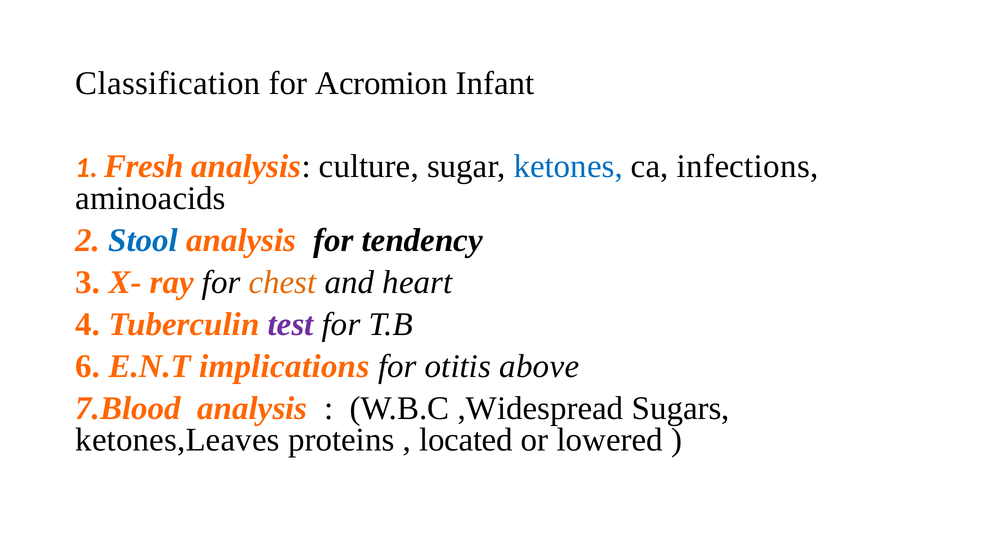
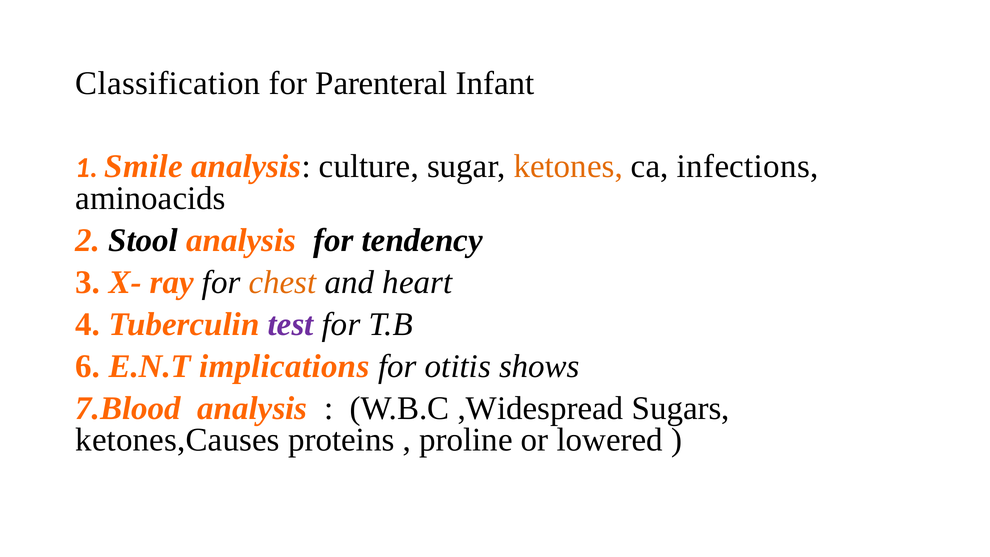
Acromion: Acromion -> Parenteral
Fresh: Fresh -> Smile
ketones colour: blue -> orange
Stool colour: blue -> black
above: above -> shows
ketones,Leaves: ketones,Leaves -> ketones,Causes
located: located -> proline
